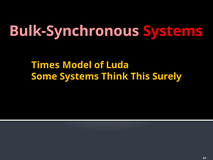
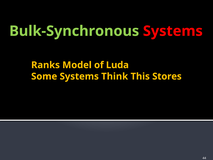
Bulk-Synchronous colour: pink -> light green
Times: Times -> Ranks
Surely: Surely -> Stores
